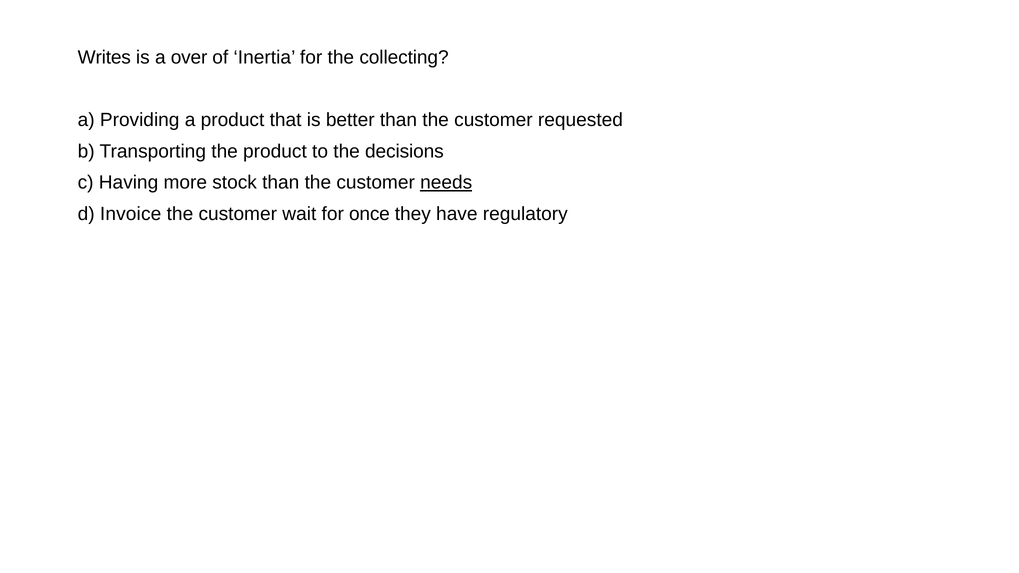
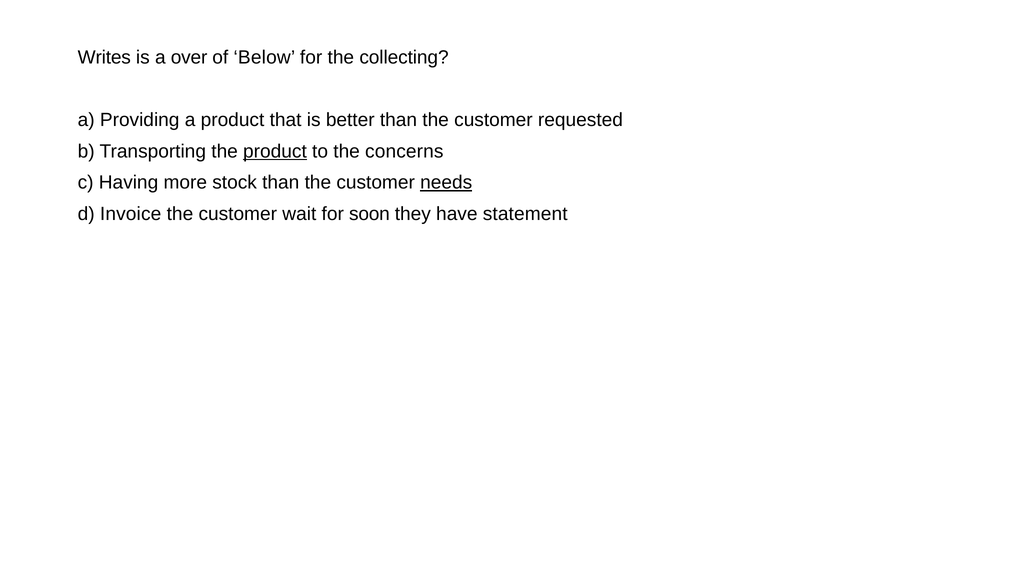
Inertia: Inertia -> Below
product at (275, 151) underline: none -> present
decisions: decisions -> concerns
once: once -> soon
regulatory: regulatory -> statement
